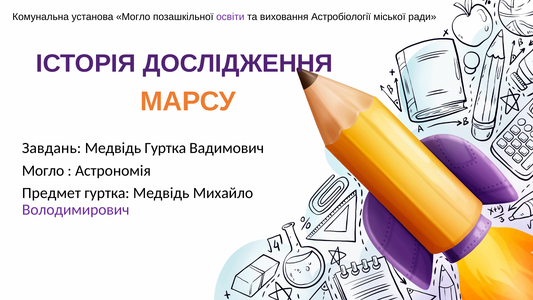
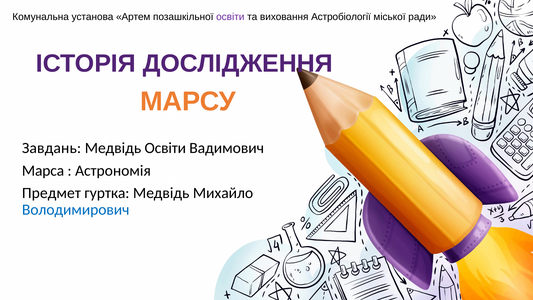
установа Могло: Могло -> Артем
Медвідь Гуртка: Гуртка -> Освіти
Могло at (43, 170): Могло -> Марса
Володимирович colour: purple -> blue
